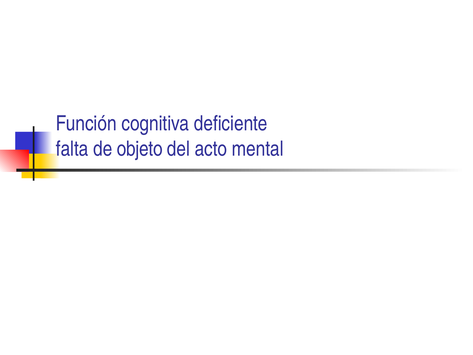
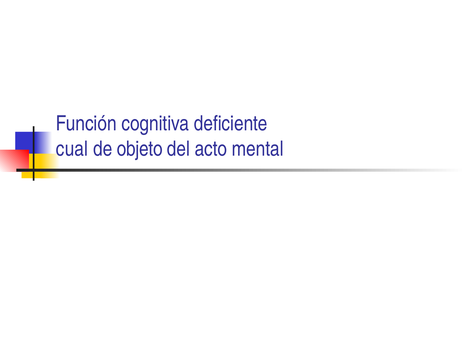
falta: falta -> cual
